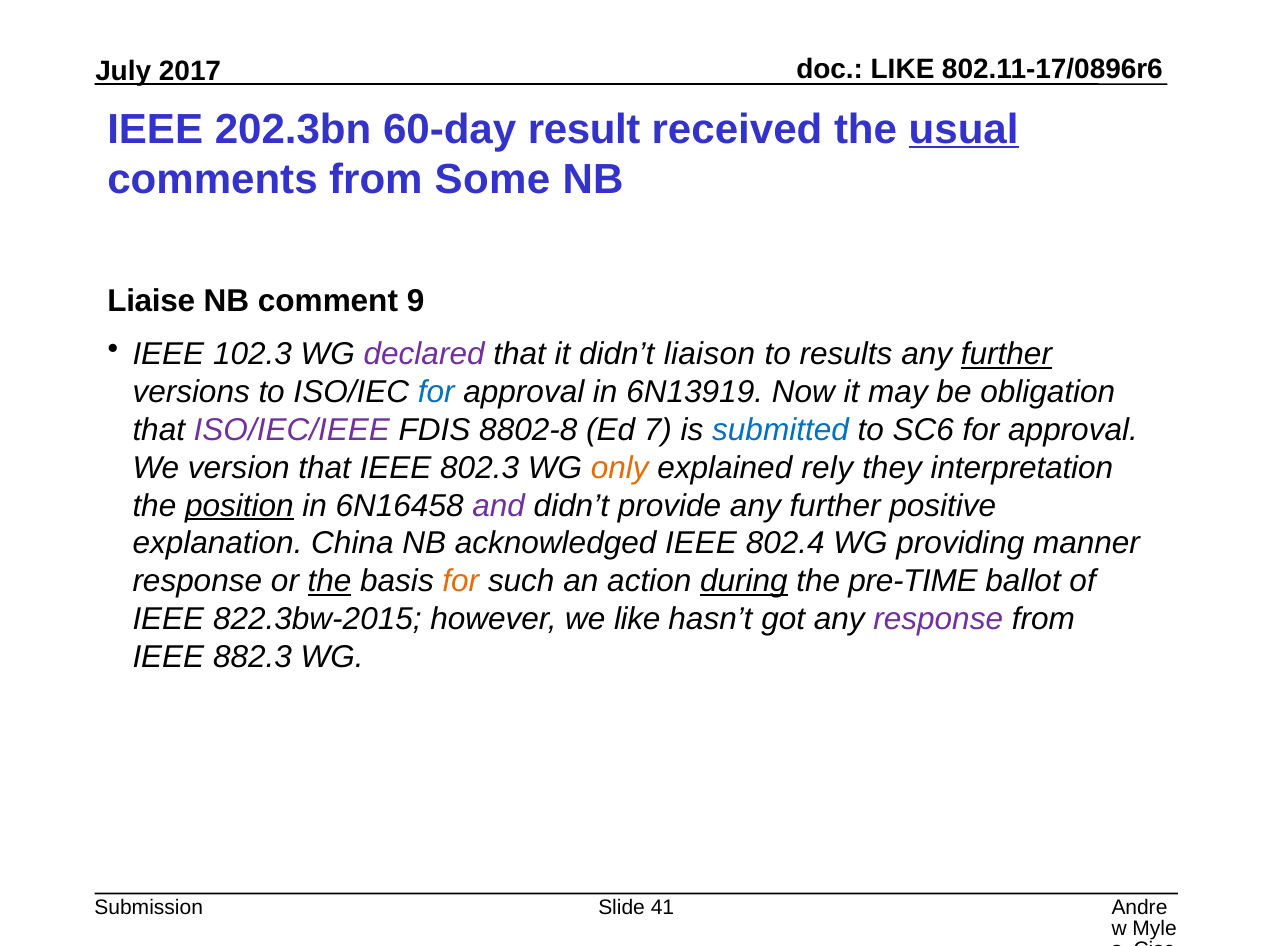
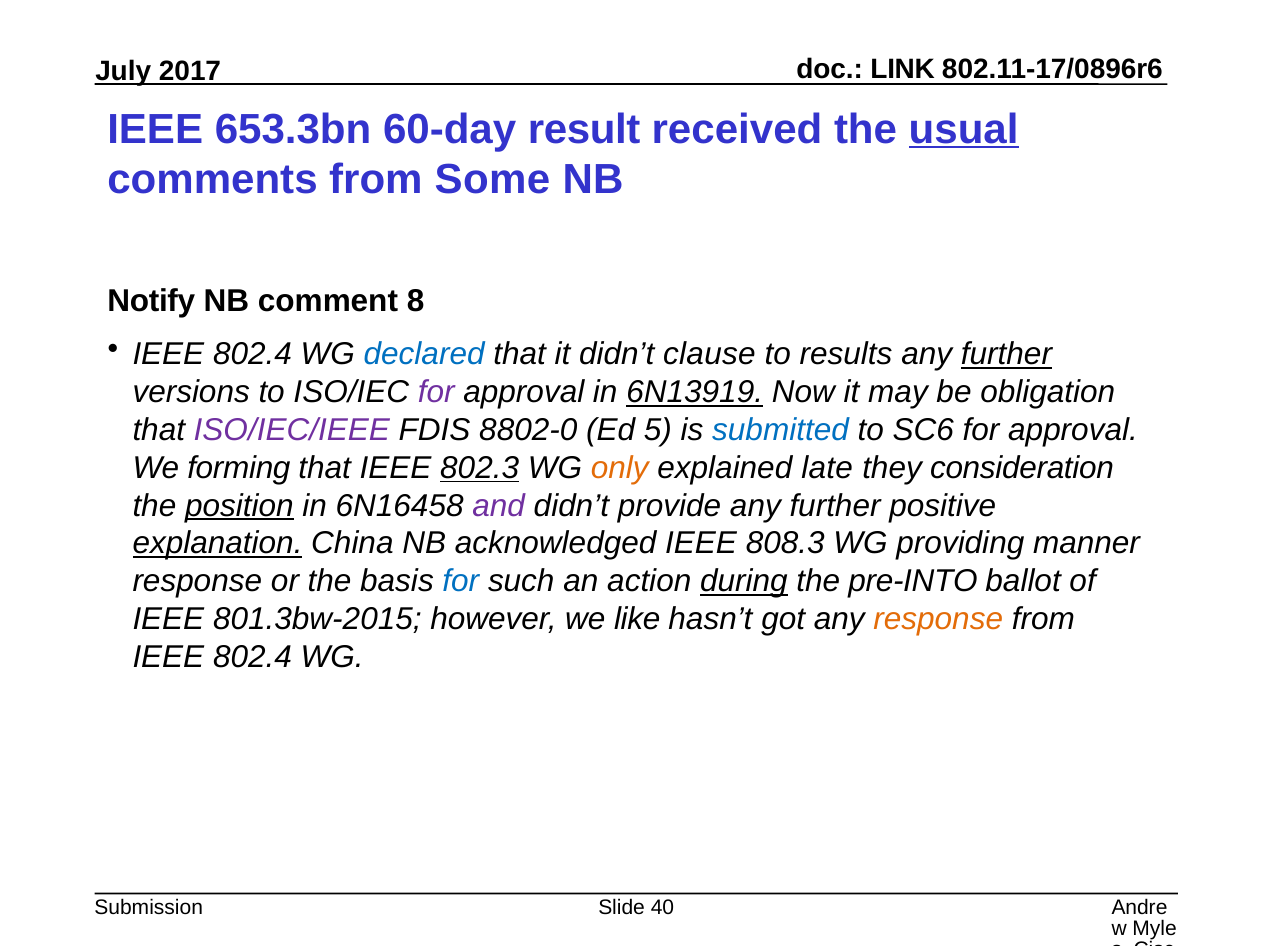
LIKE at (903, 69): LIKE -> LINK
202.3bn: 202.3bn -> 653.3bn
Liaise: Liaise -> Notify
9: 9 -> 8
102.3 at (252, 355): 102.3 -> 802.4
declared colour: purple -> blue
liaison: liaison -> clause
for at (436, 392) colour: blue -> purple
6N13919 underline: none -> present
8802-8: 8802-8 -> 8802-0
7: 7 -> 5
version: version -> forming
802.3 underline: none -> present
rely: rely -> late
interpretation: interpretation -> consideration
explanation underline: none -> present
802.4: 802.4 -> 808.3
the at (330, 582) underline: present -> none
for at (461, 582) colour: orange -> blue
pre-TIME: pre-TIME -> pre-INTO
822.3bw-2015: 822.3bw-2015 -> 801.3bw-2015
response at (938, 620) colour: purple -> orange
882.3 at (252, 657): 882.3 -> 802.4
41: 41 -> 40
